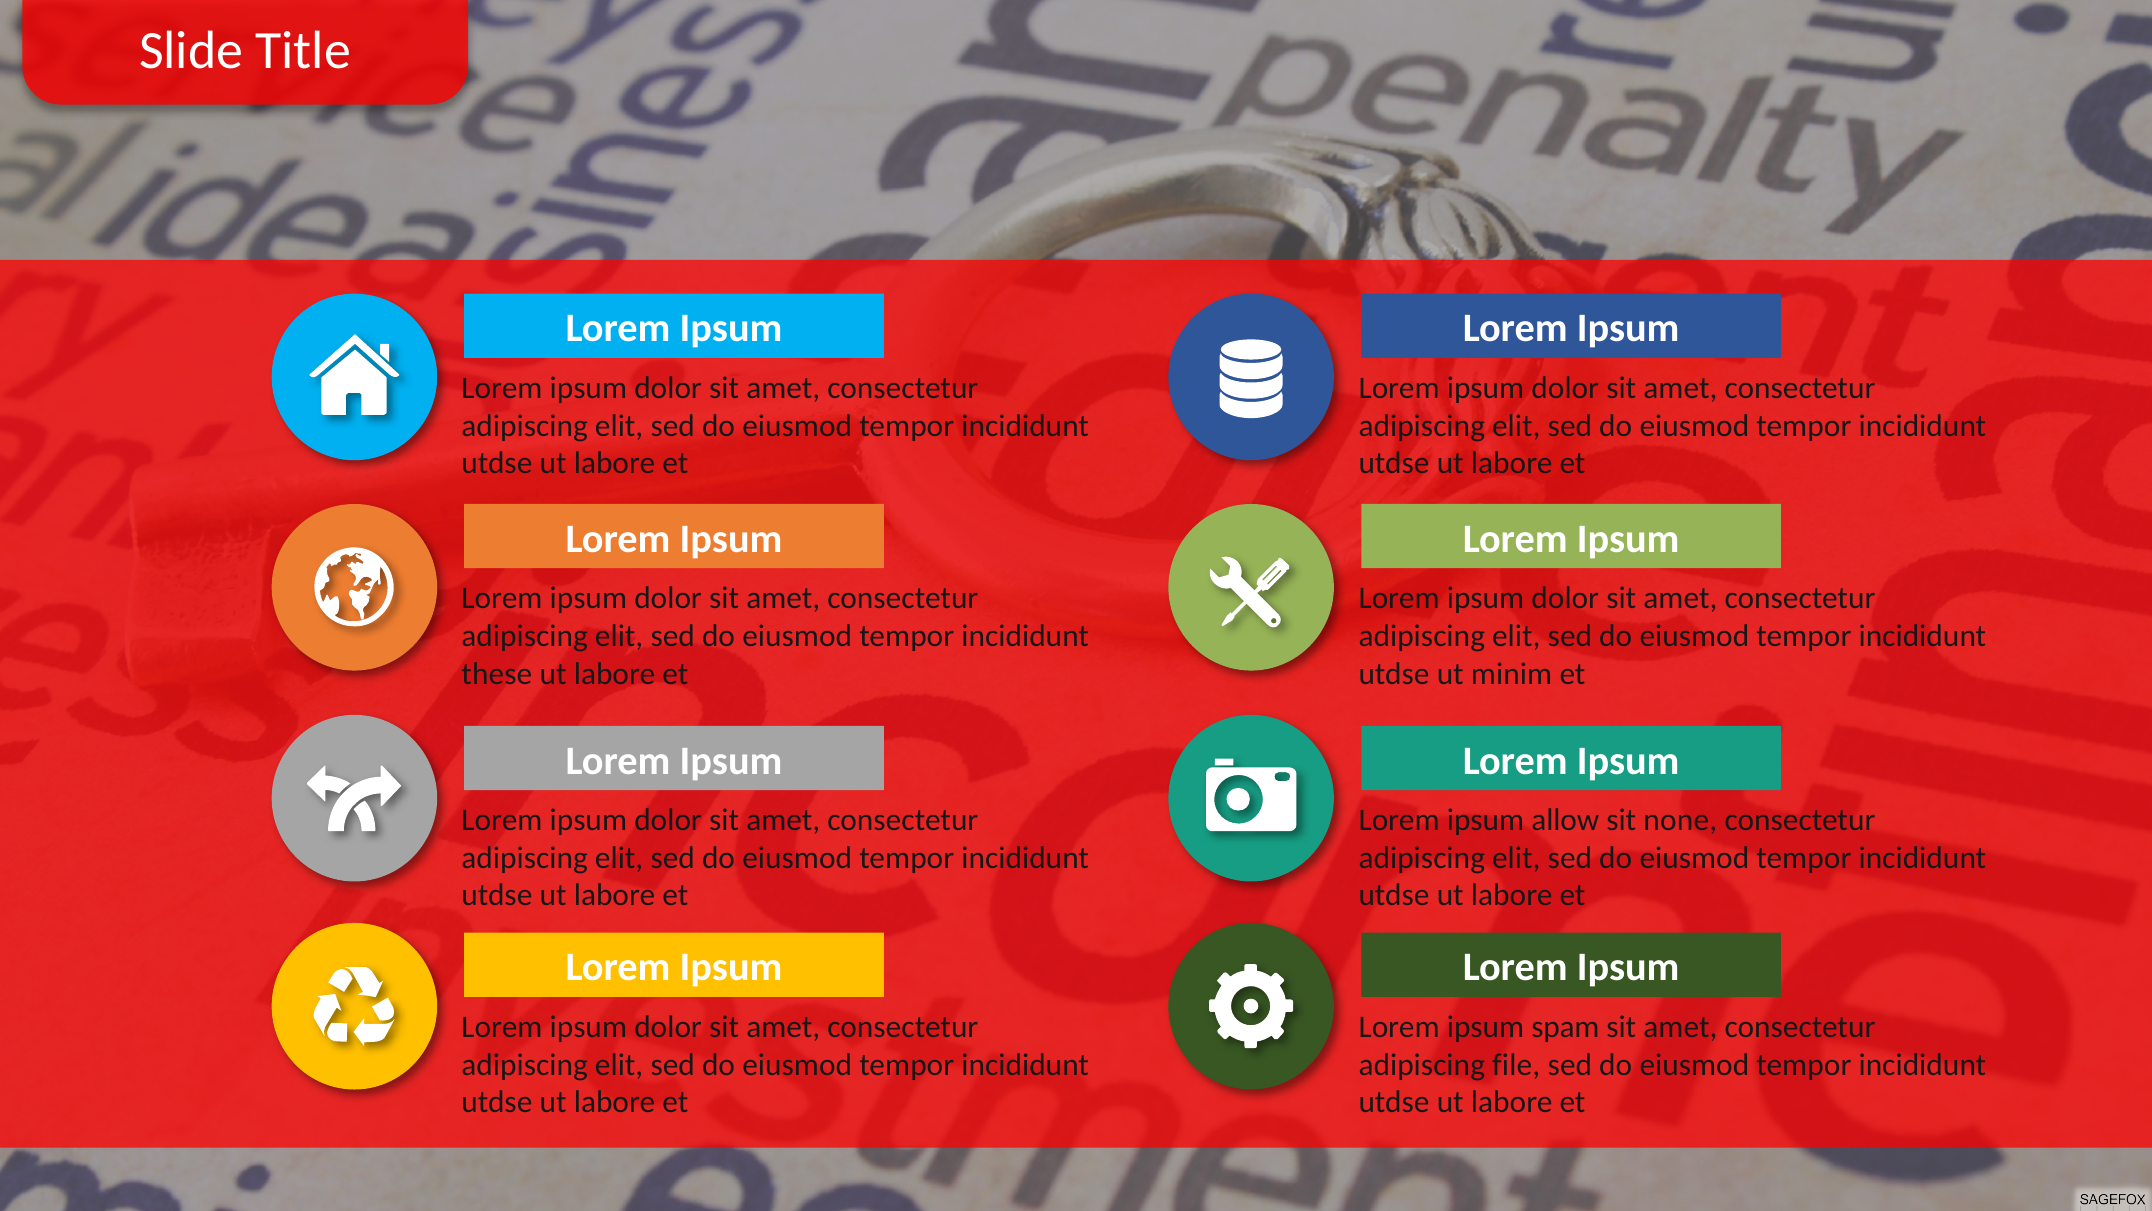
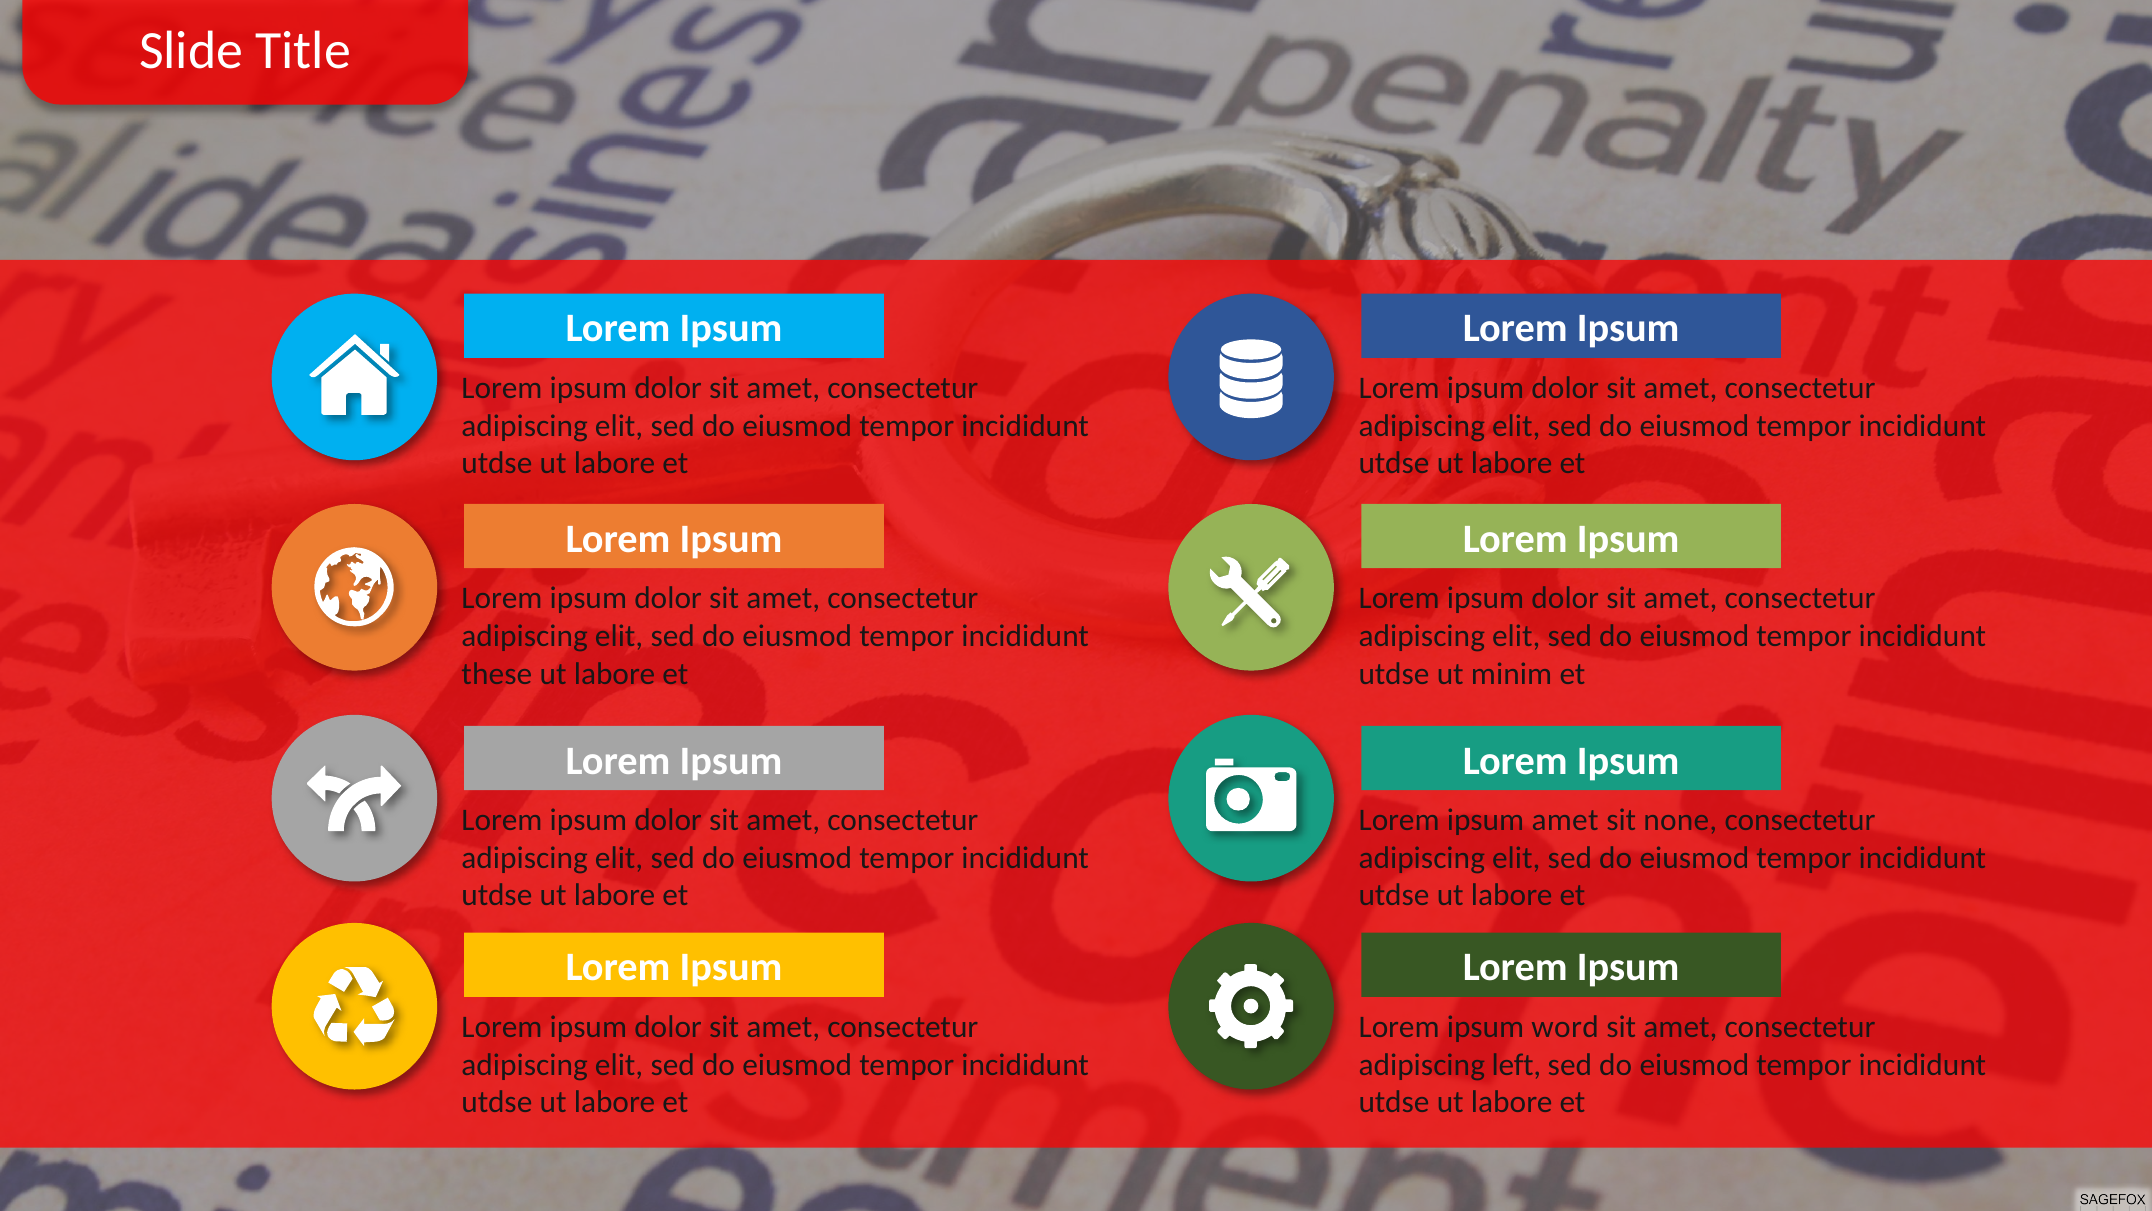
ipsum allow: allow -> amet
spam: spam -> word
file: file -> left
